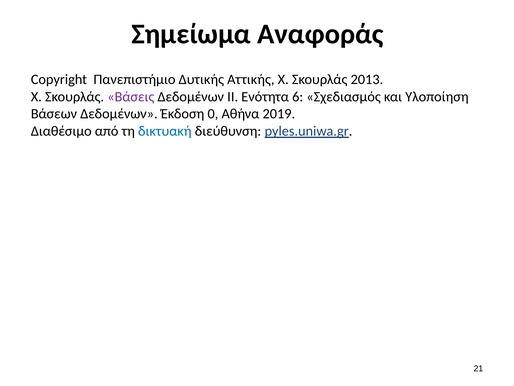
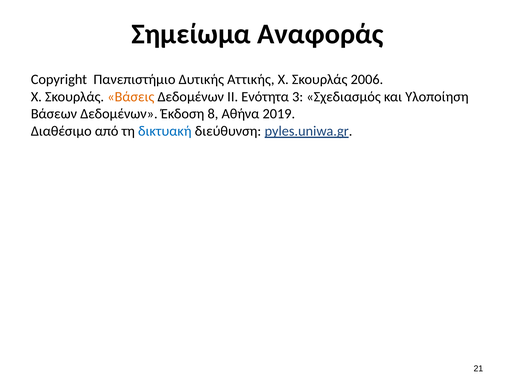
2013: 2013 -> 2006
Βάσεις colour: purple -> orange
6: 6 -> 3
0: 0 -> 8
